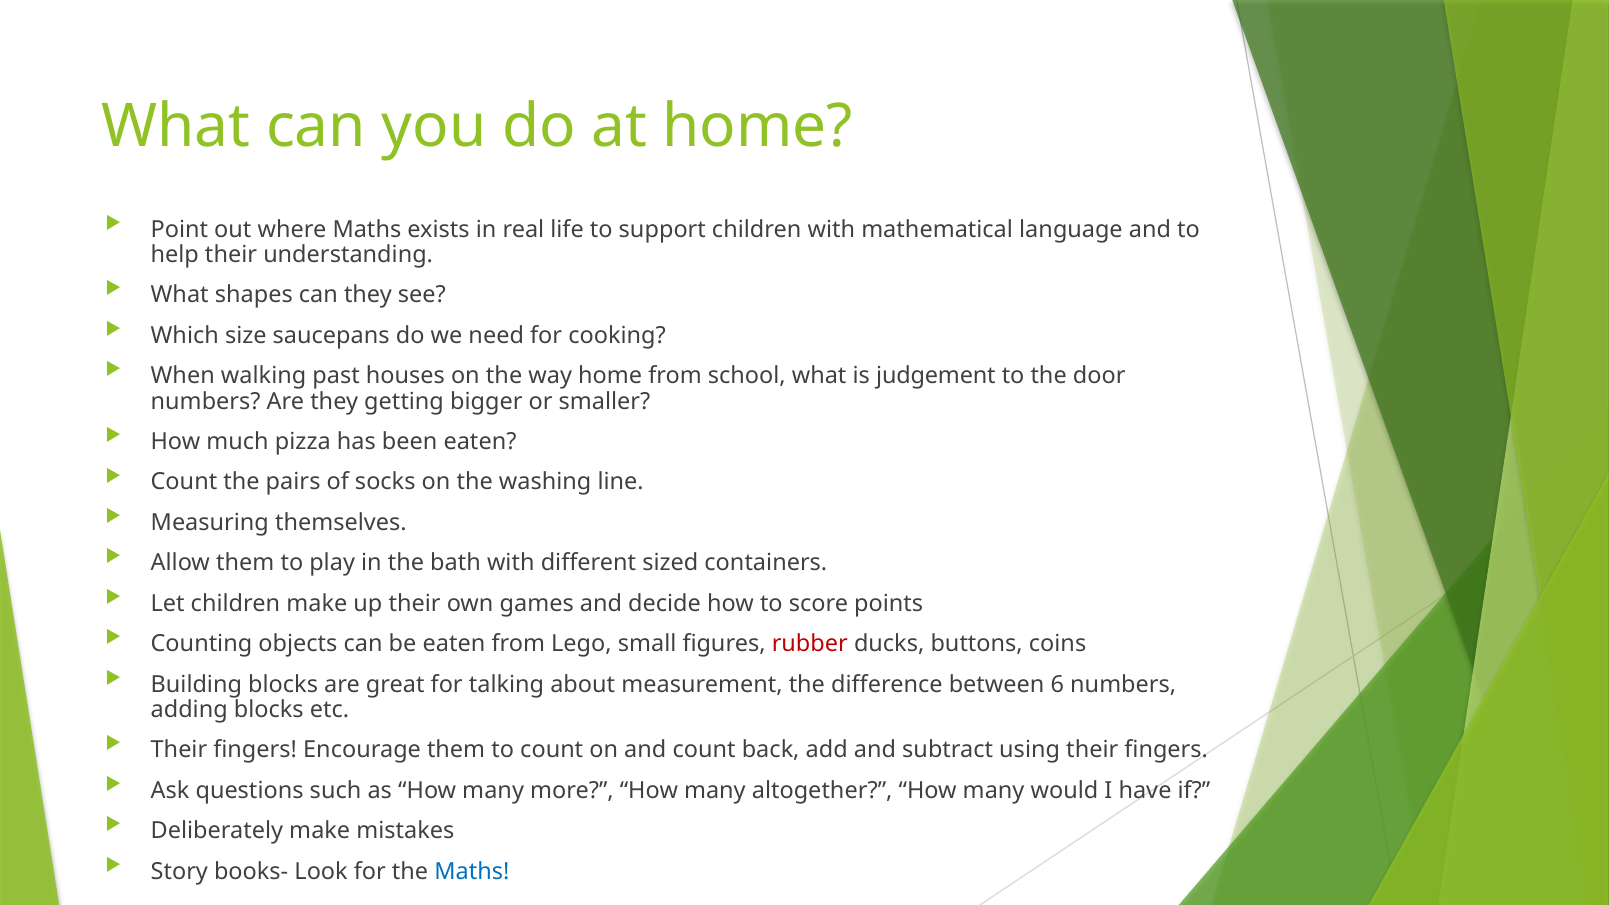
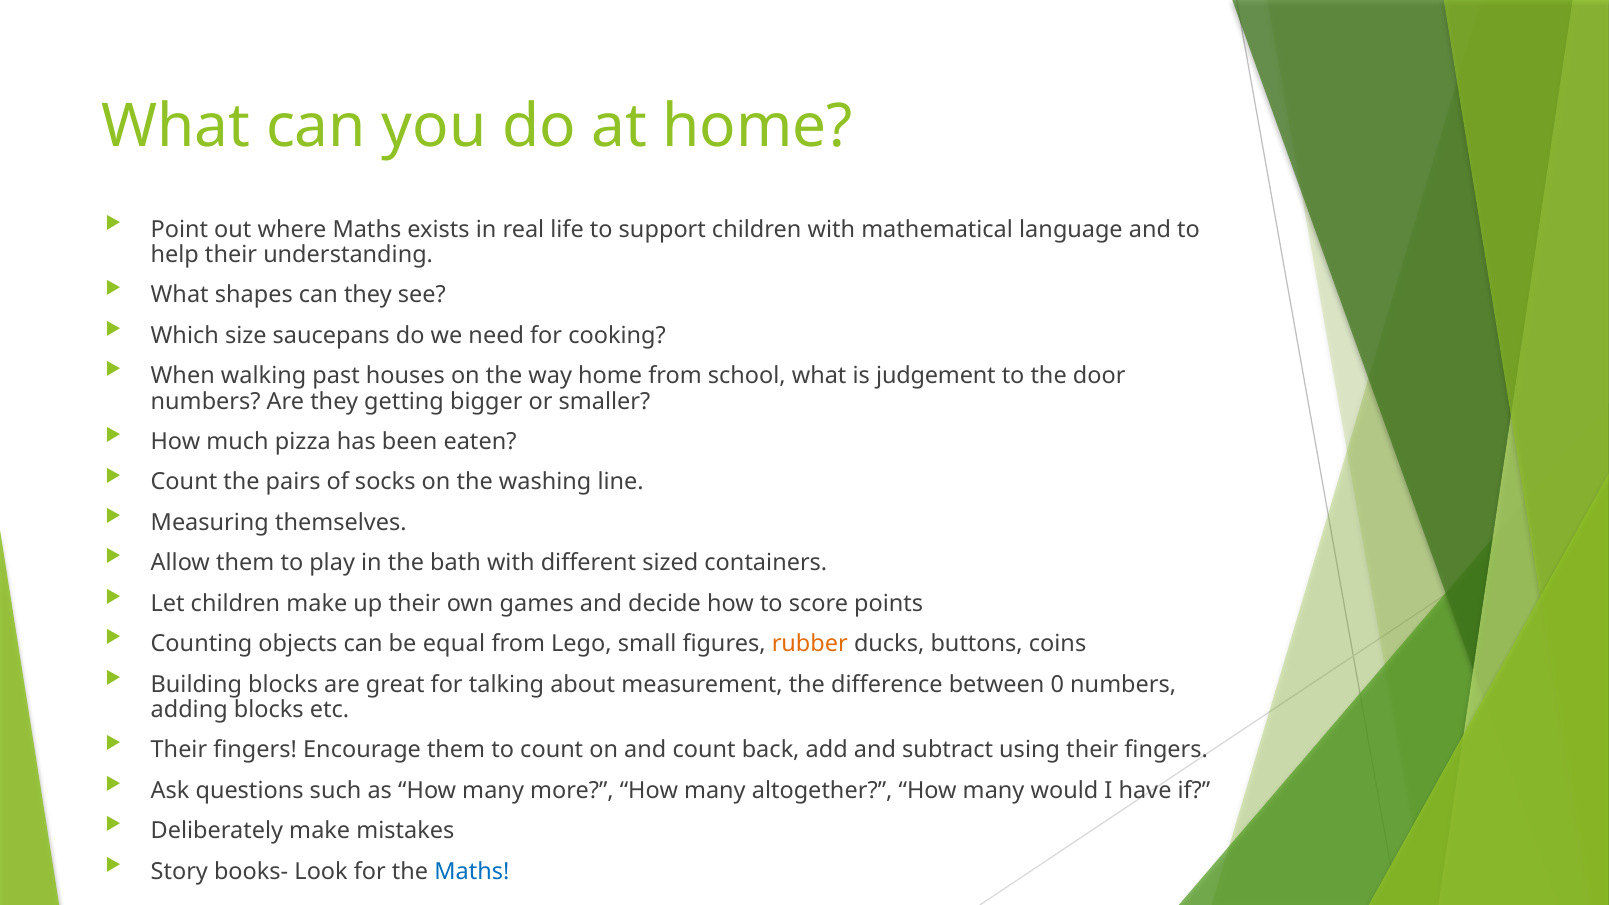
be eaten: eaten -> equal
rubber colour: red -> orange
6: 6 -> 0
